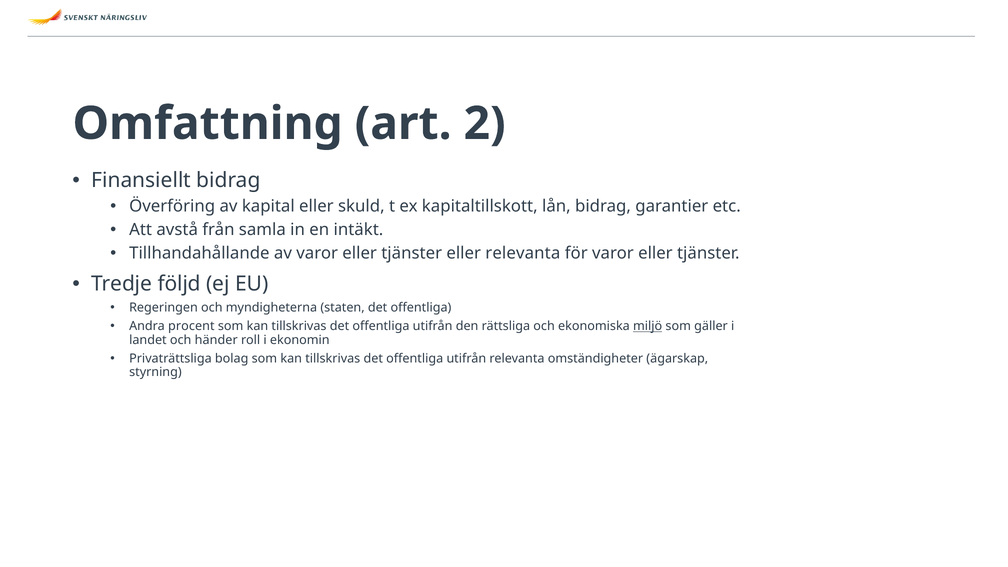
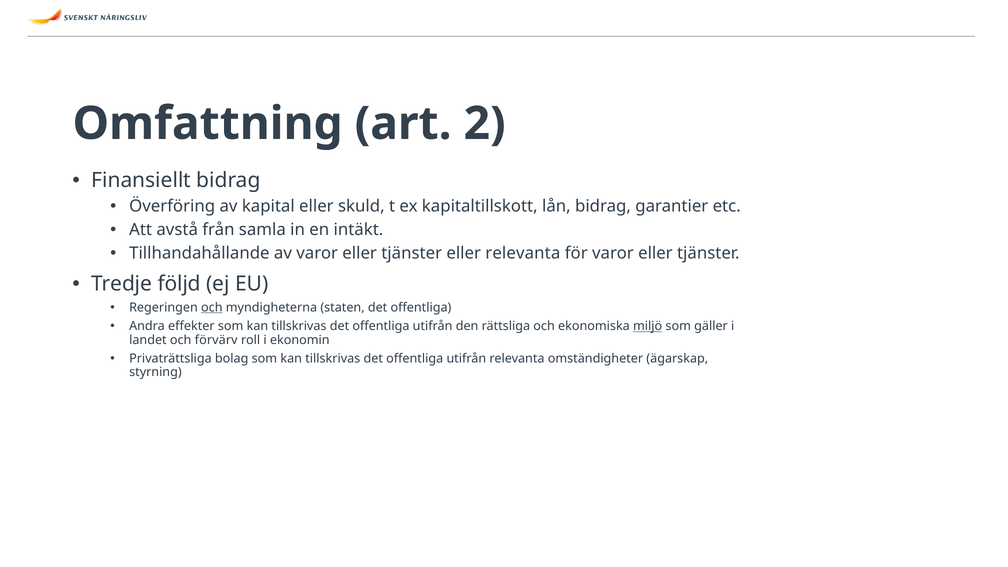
och at (212, 307) underline: none -> present
procent: procent -> effekter
händer: händer -> förvärv
